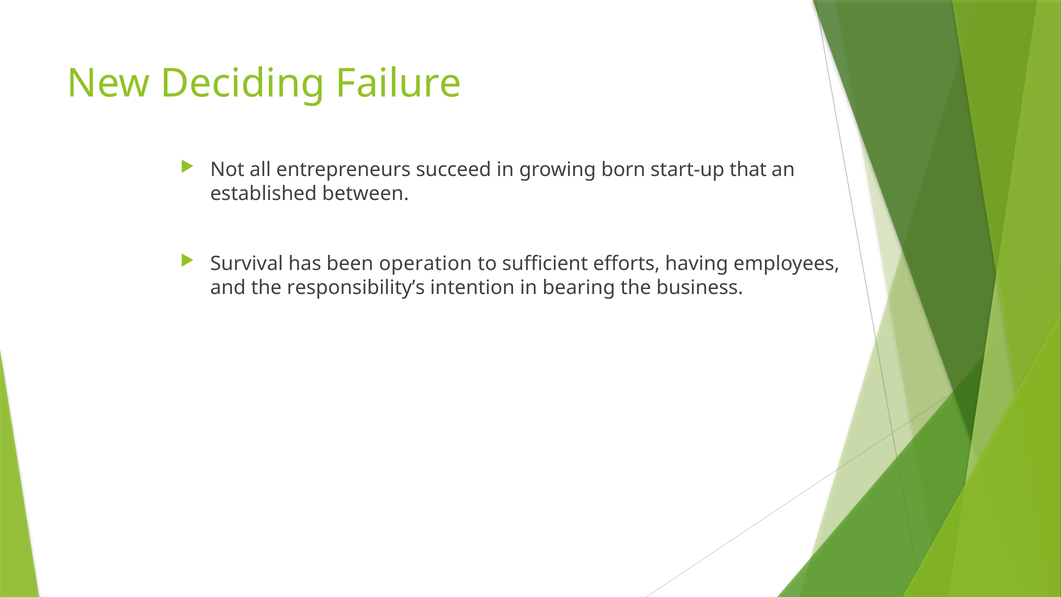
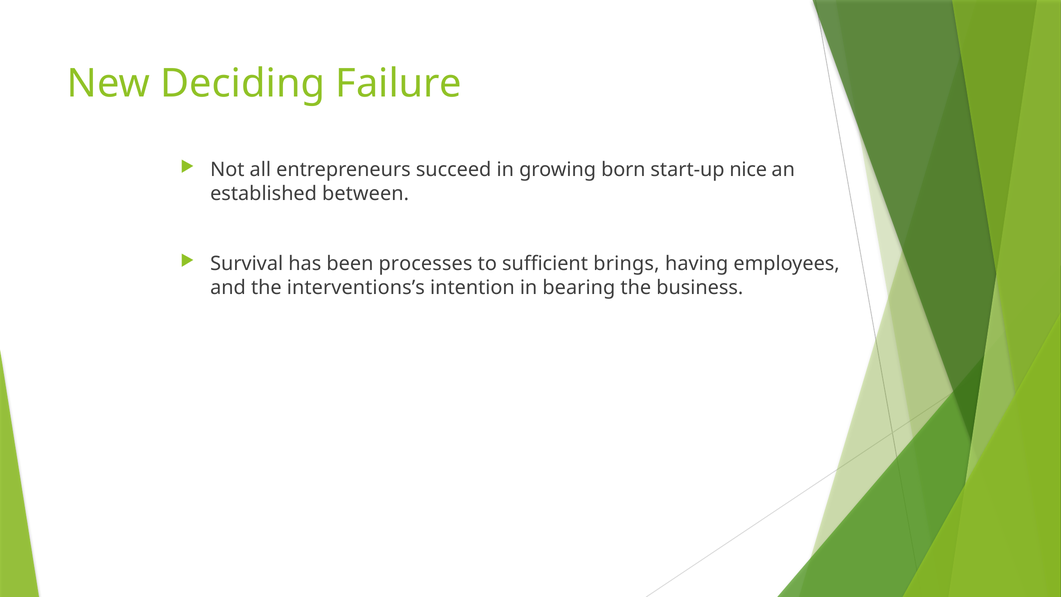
that: that -> nice
operation: operation -> processes
efforts: efforts -> brings
responsibility’s: responsibility’s -> interventions’s
